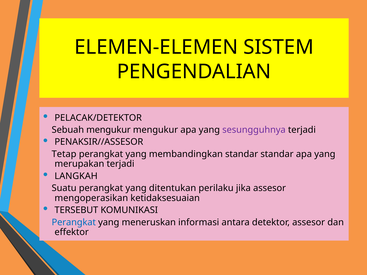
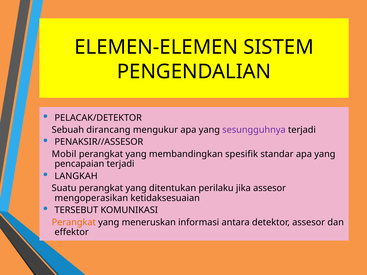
Sebuah mengukur: mengukur -> dirancang
Tetap: Tetap -> Mobil
membandingkan standar: standar -> spesifik
merupakan: merupakan -> pencapaian
Perangkat at (74, 222) colour: blue -> orange
